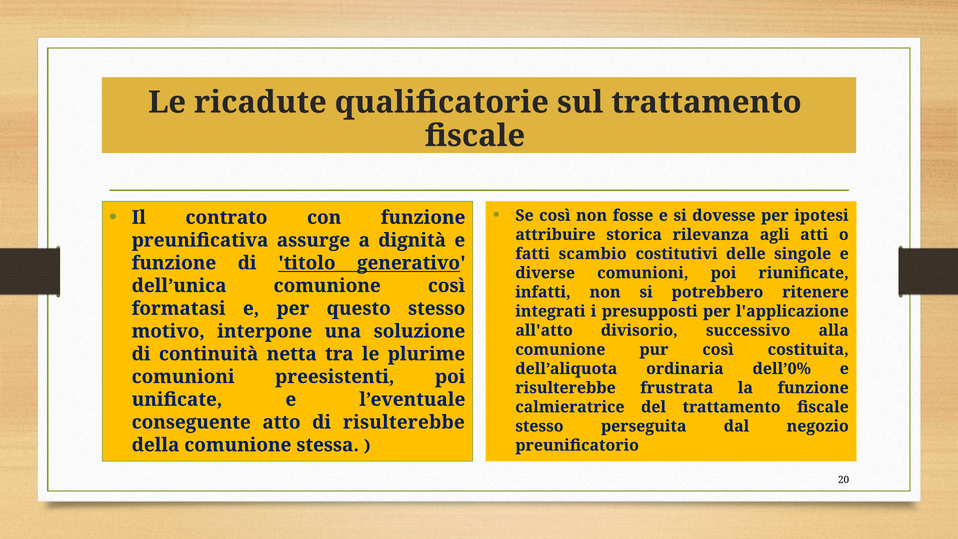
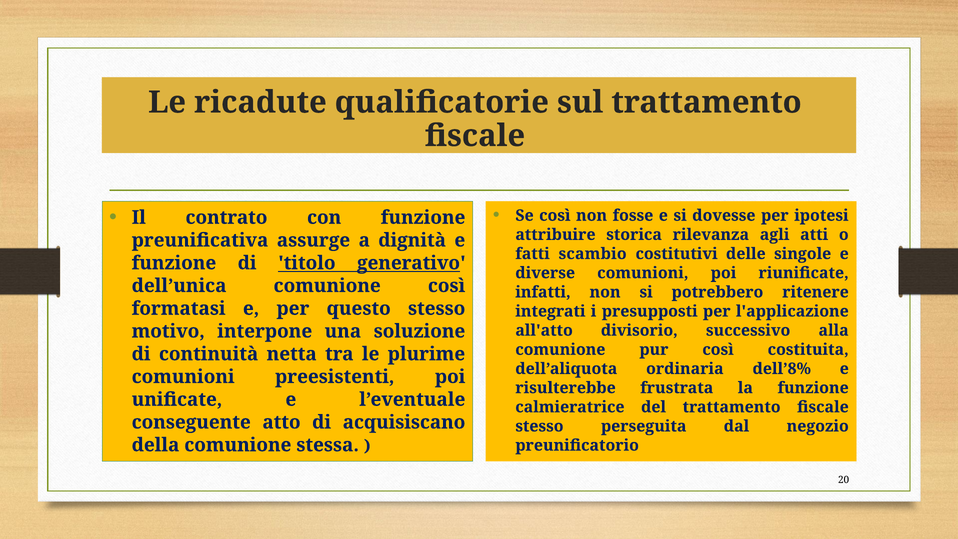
dell’0%: dell’0% -> dell’8%
di risulterebbe: risulterebbe -> acquisiscano
